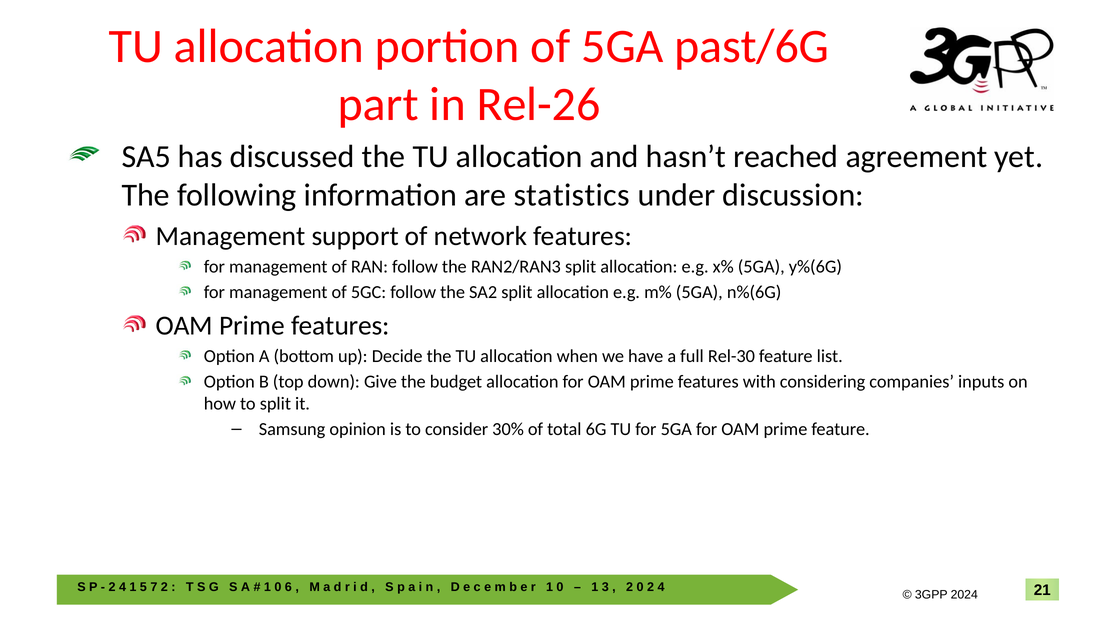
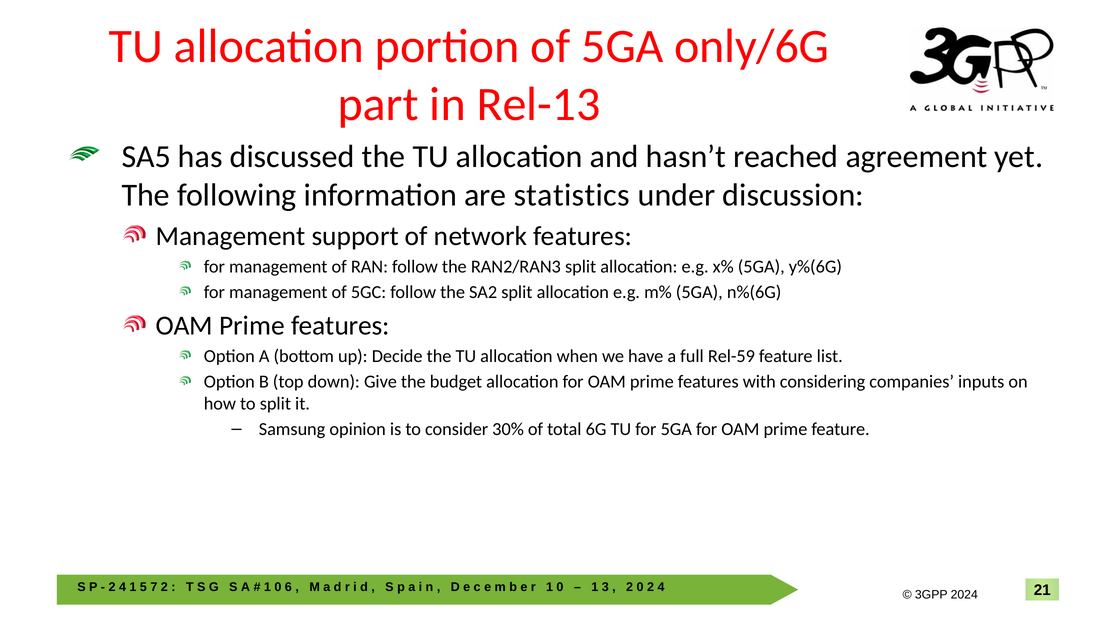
past/6G: past/6G -> only/6G
Rel-26: Rel-26 -> Rel-13
Rel-30: Rel-30 -> Rel-59
